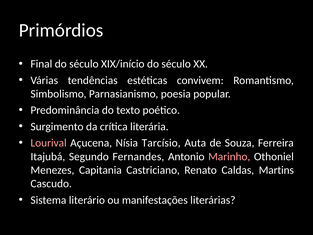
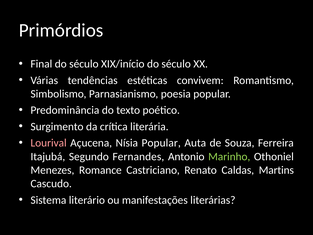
Nísia Tarcísio: Tarcísio -> Popular
Marinho colour: pink -> light green
Capitania: Capitania -> Romance
